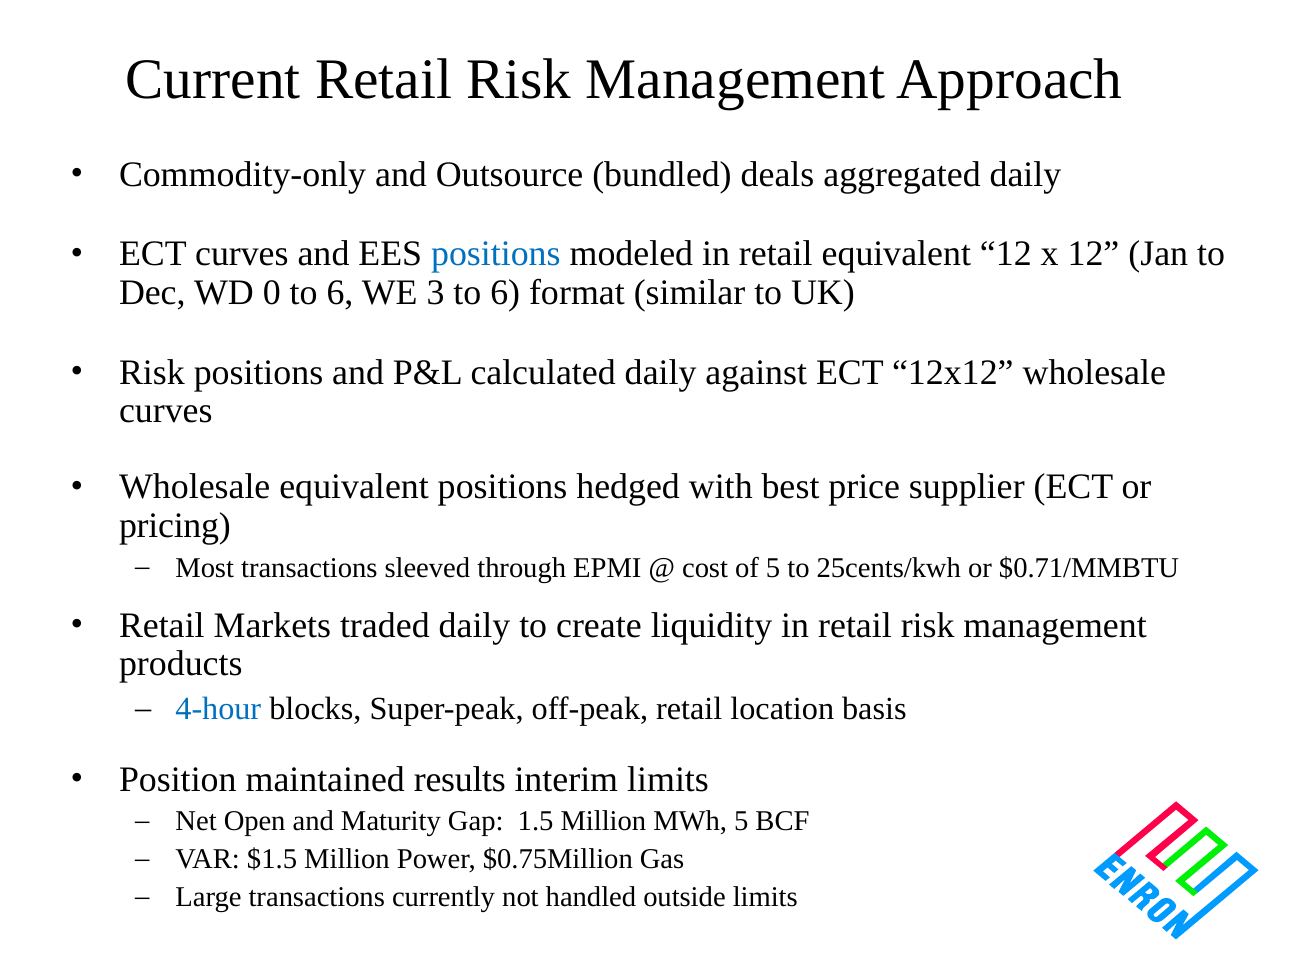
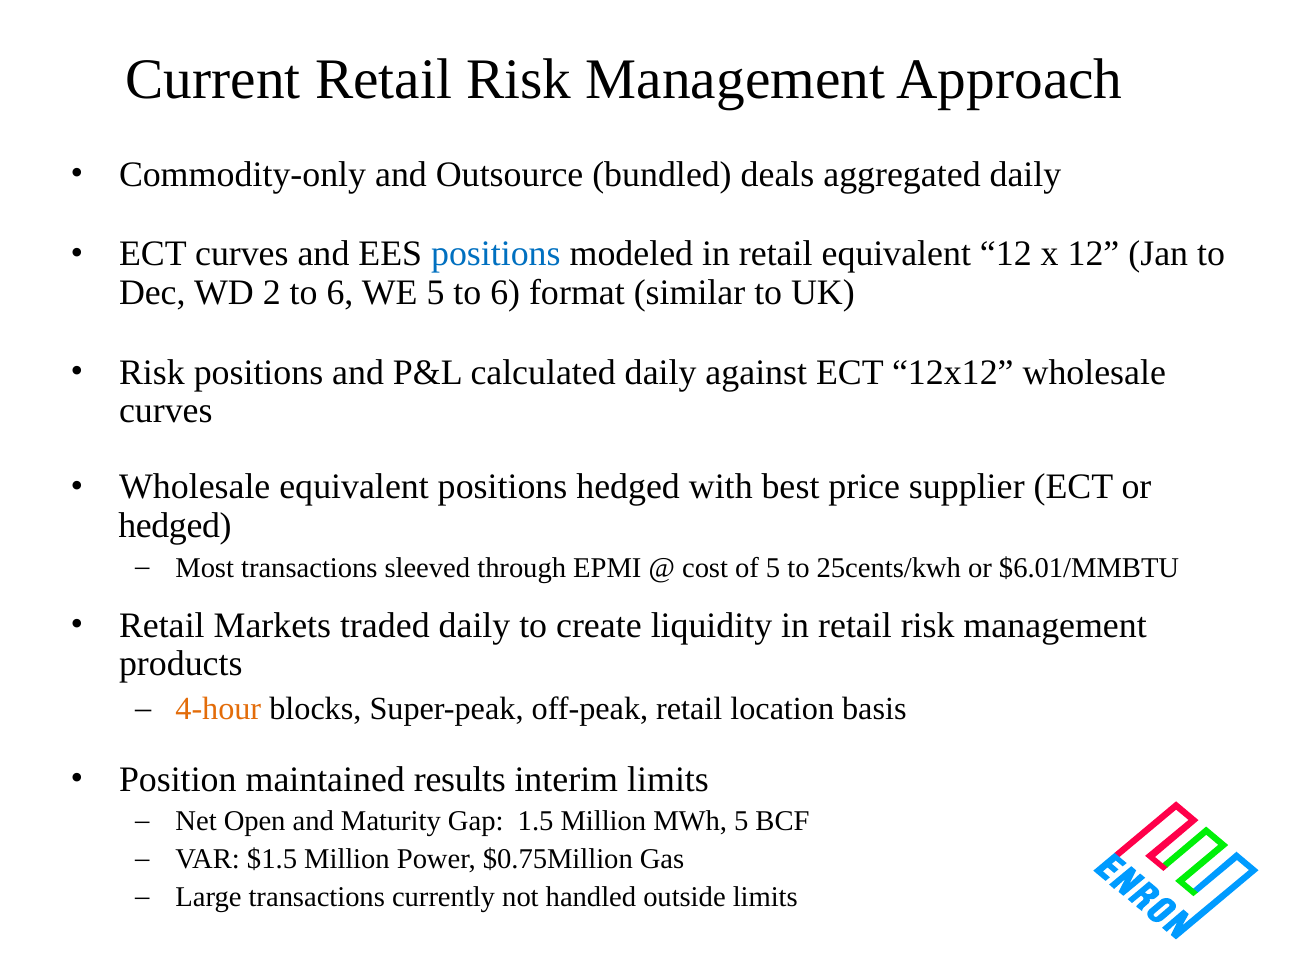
0: 0 -> 2
WE 3: 3 -> 5
pricing at (175, 526): pricing -> hedged
$0.71/MMBTU: $0.71/MMBTU -> $6.01/MMBTU
4-hour colour: blue -> orange
